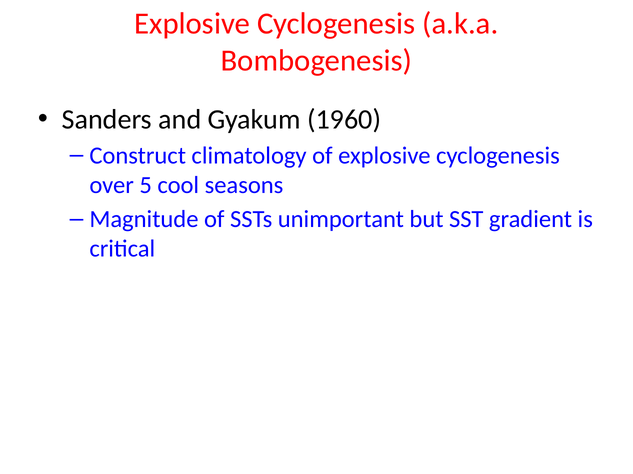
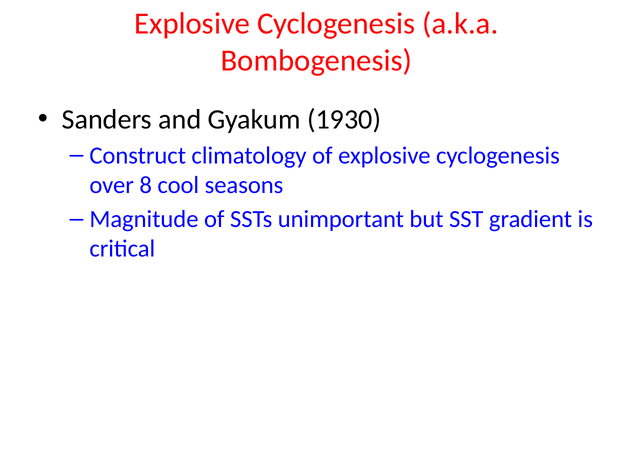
1960: 1960 -> 1930
5: 5 -> 8
